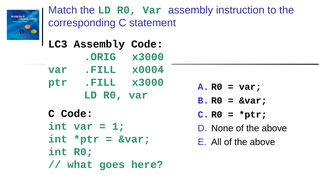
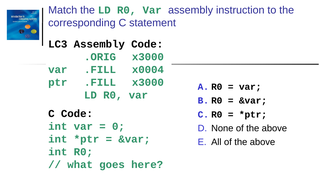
1: 1 -> 0
